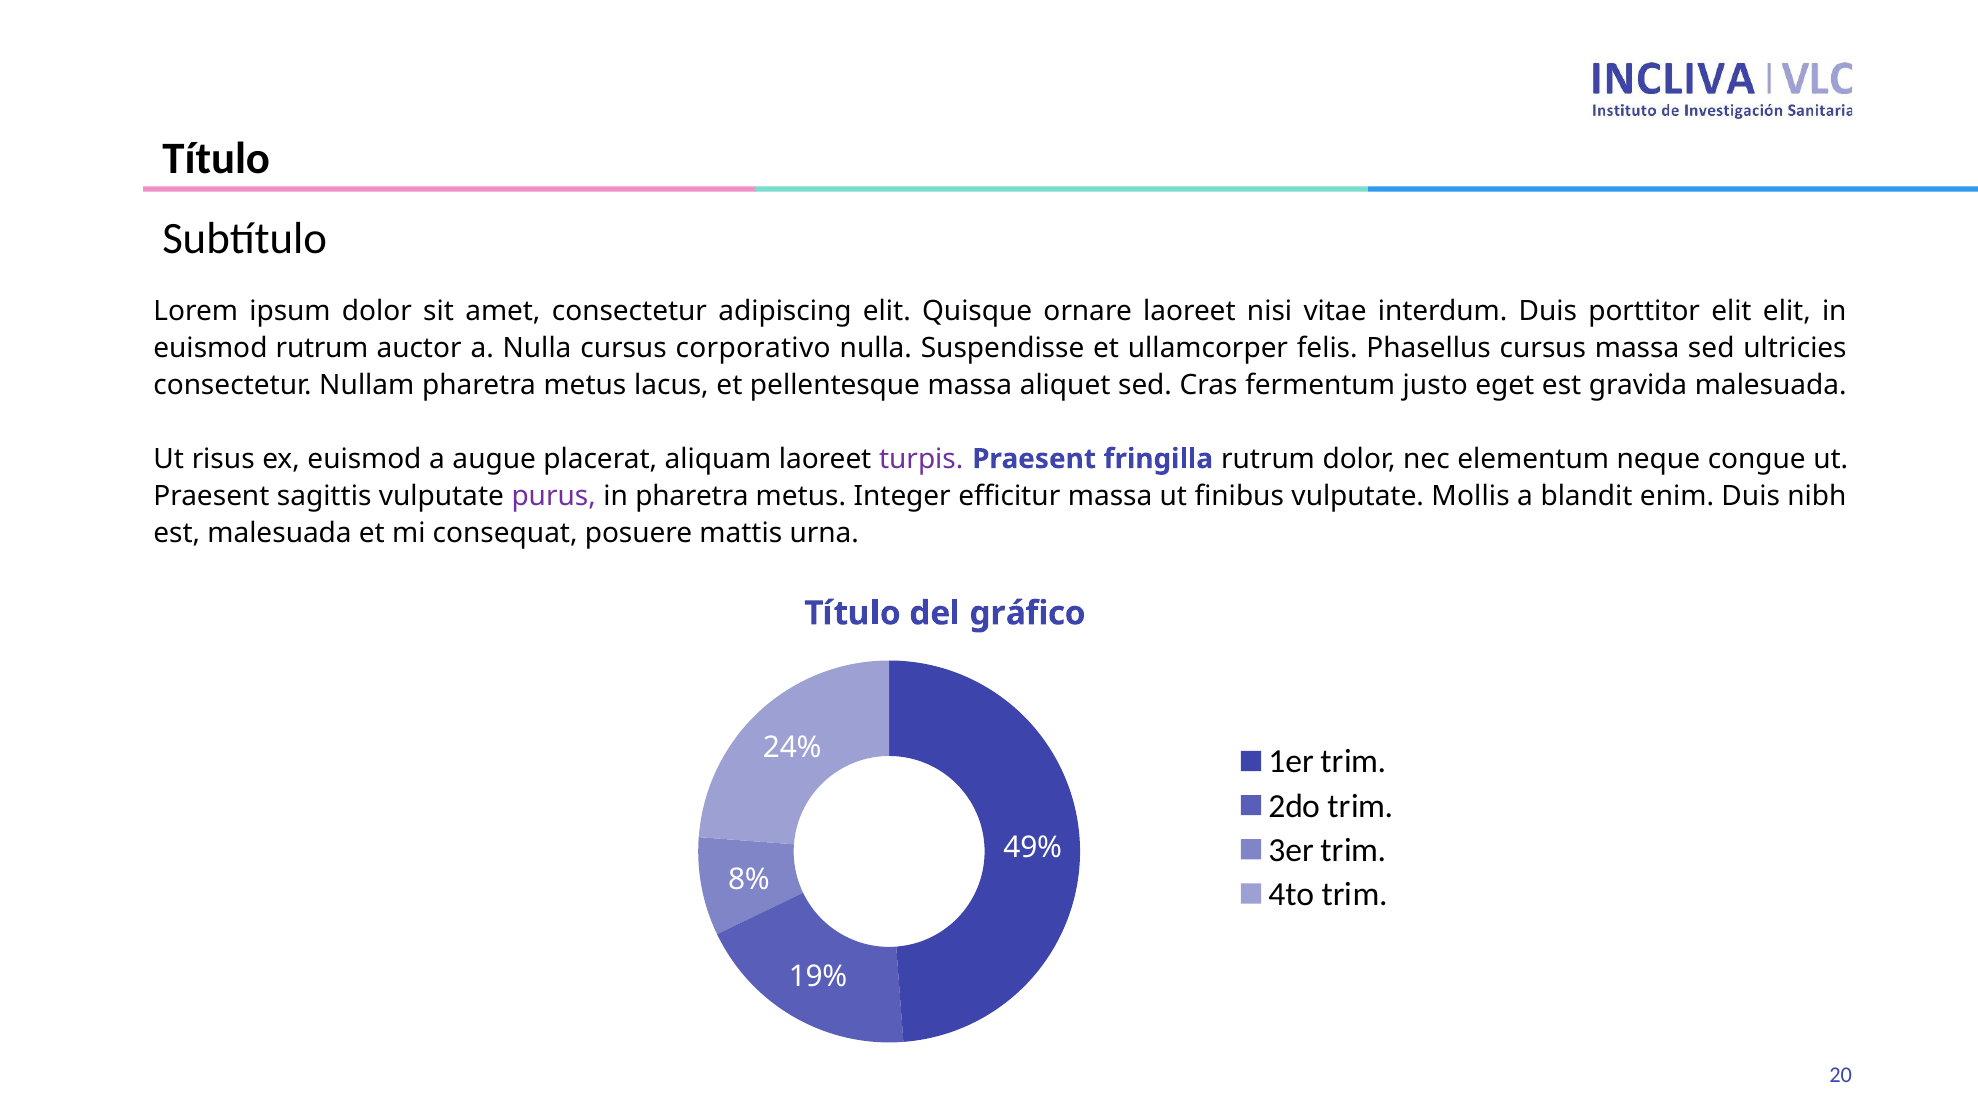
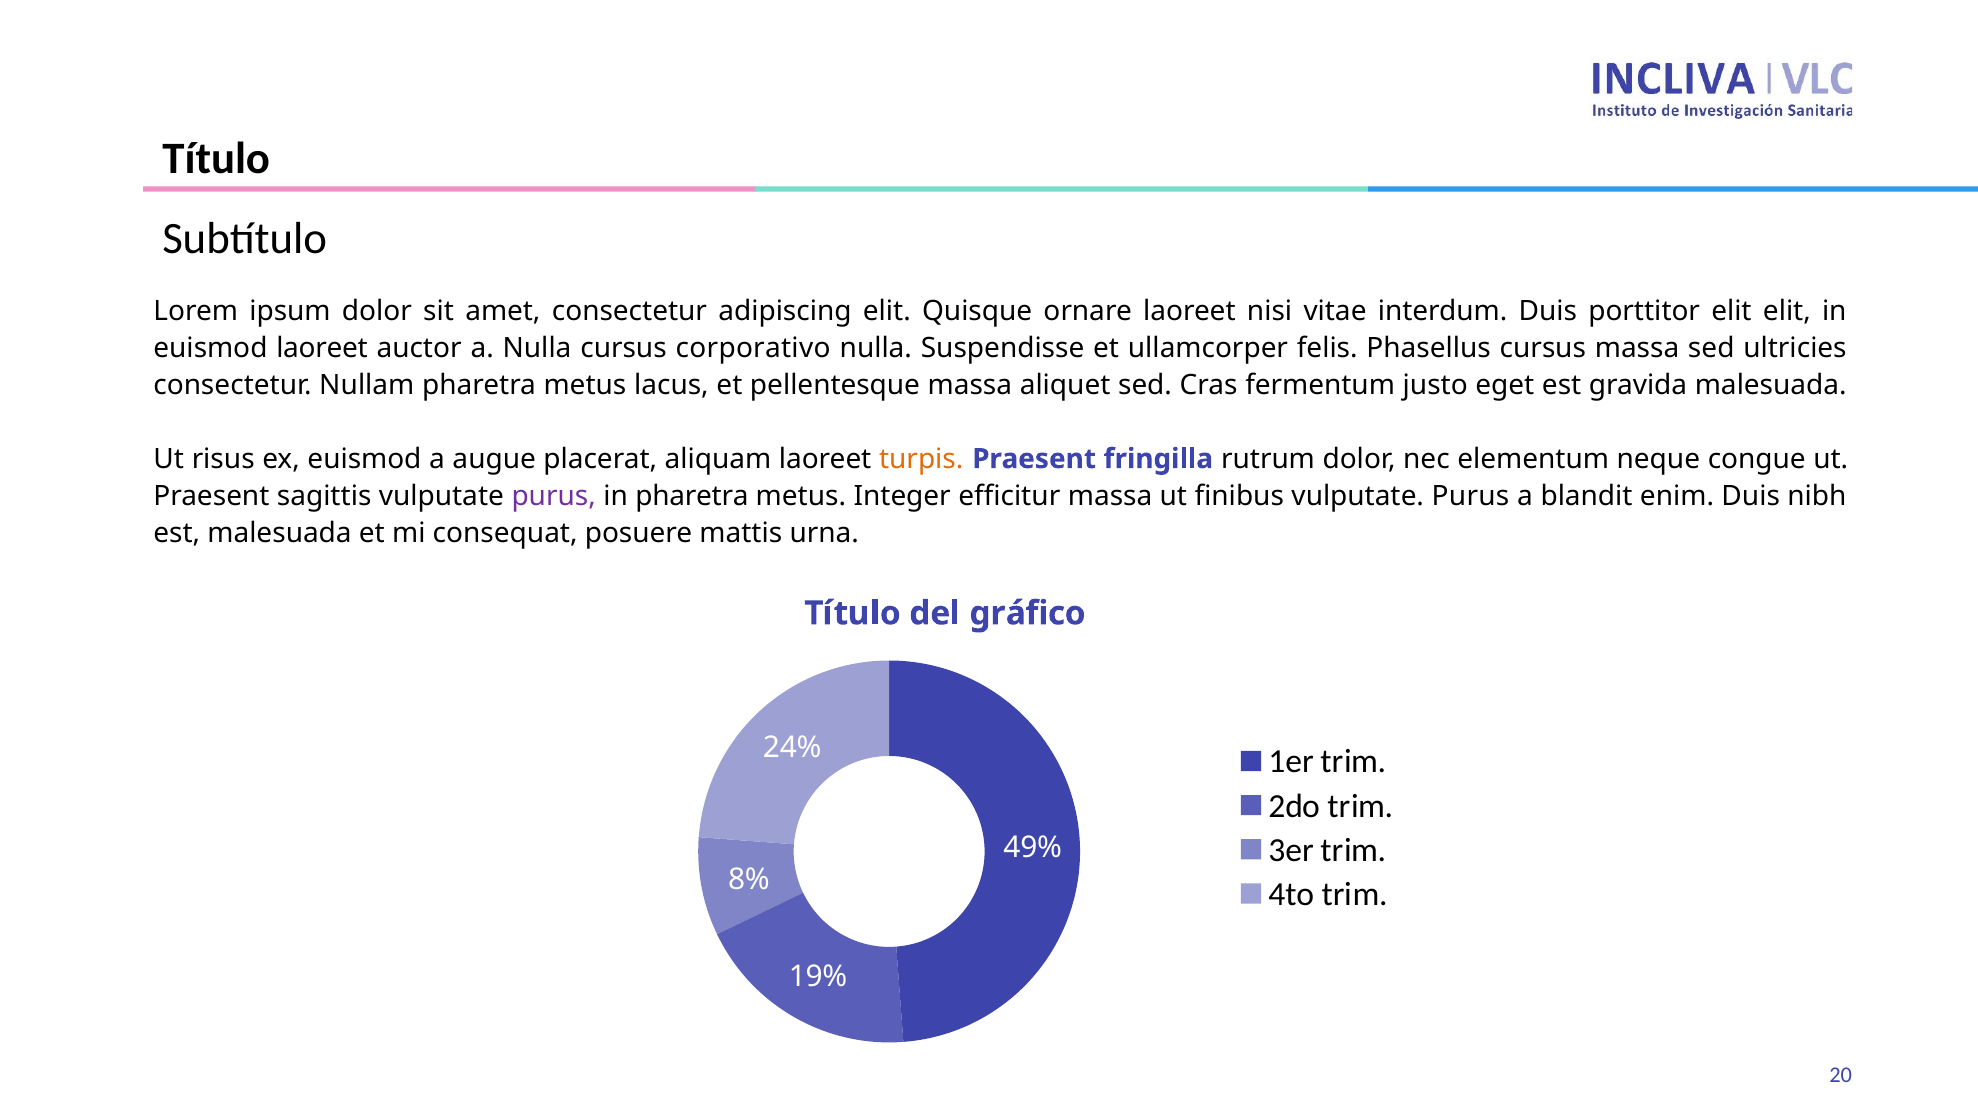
euismod rutrum: rutrum -> laoreet
turpis colour: purple -> orange
finibus vulputate Mollis: Mollis -> Purus
